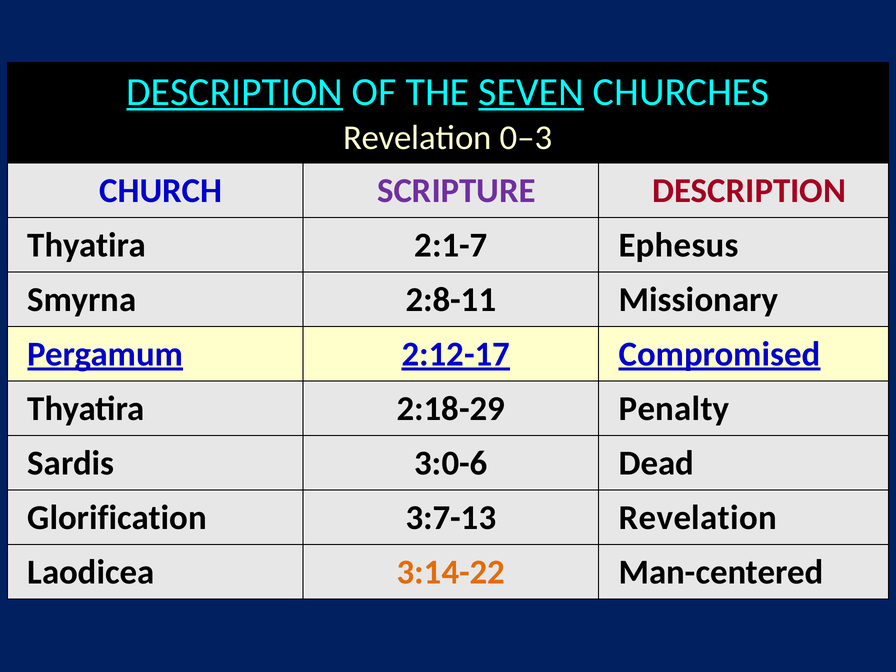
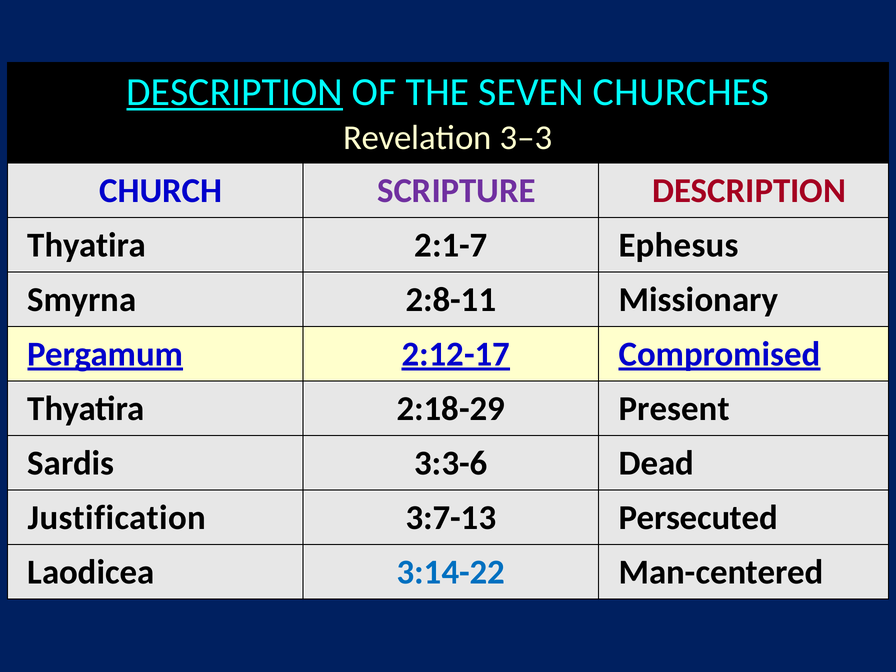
SEVEN underline: present -> none
0‒3: 0‒3 -> 3‒3
Penalty: Penalty -> Present
3:0-6: 3:0-6 -> 3:3-6
Glorification: Glorification -> Justification
3:7-13 Revelation: Revelation -> Persecuted
3:14-22 colour: orange -> blue
